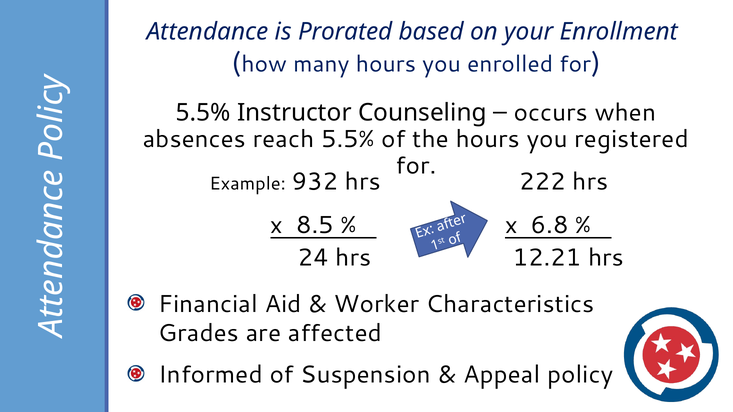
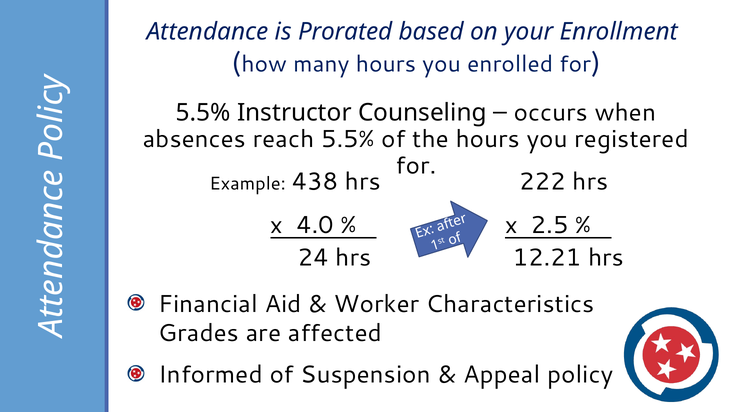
932: 932 -> 438
8.5: 8.5 -> 4.0
6.8: 6.8 -> 2.5
